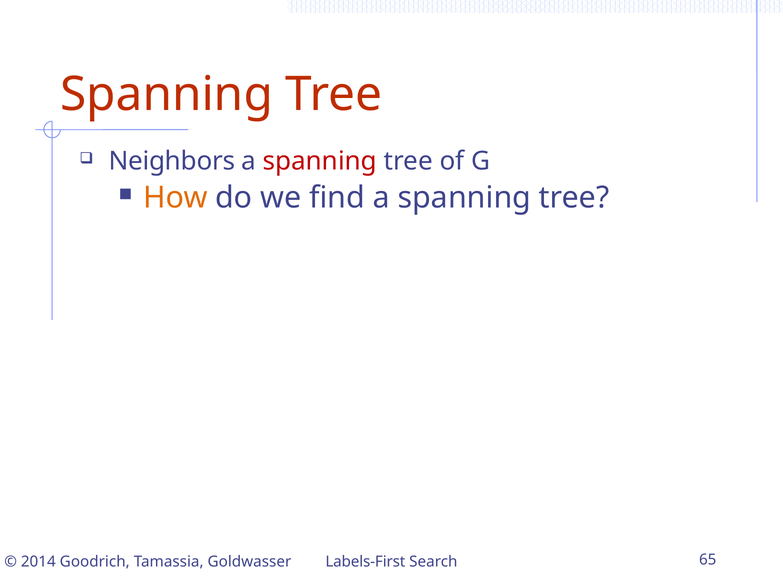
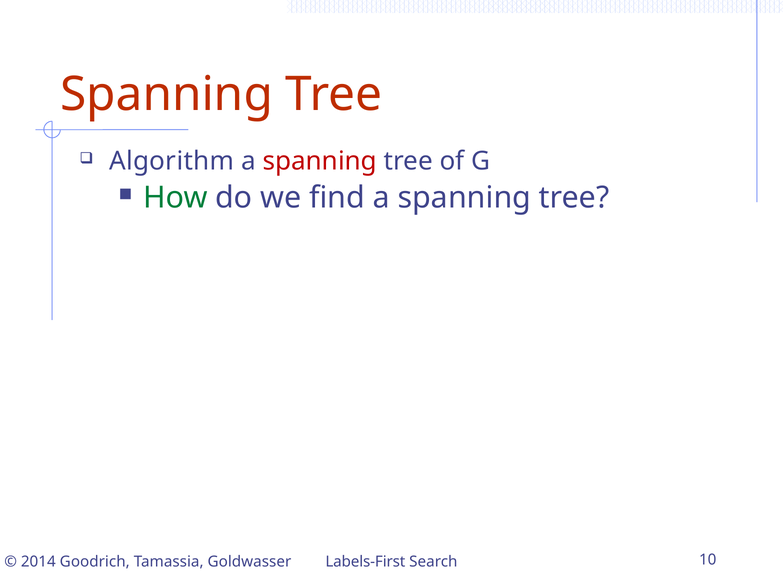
Neighbors: Neighbors -> Algorithm
How colour: orange -> green
65: 65 -> 10
